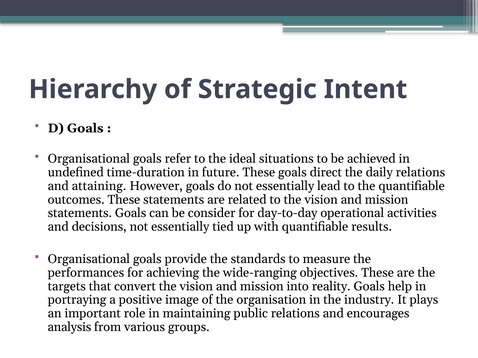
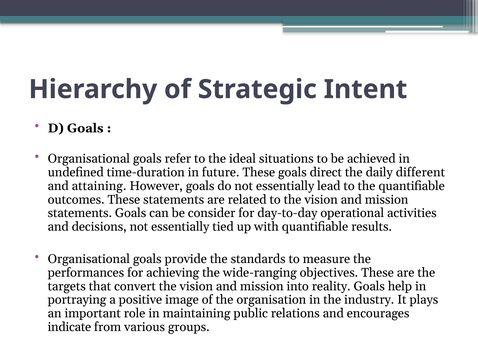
daily relations: relations -> different
analysis: analysis -> indicate
